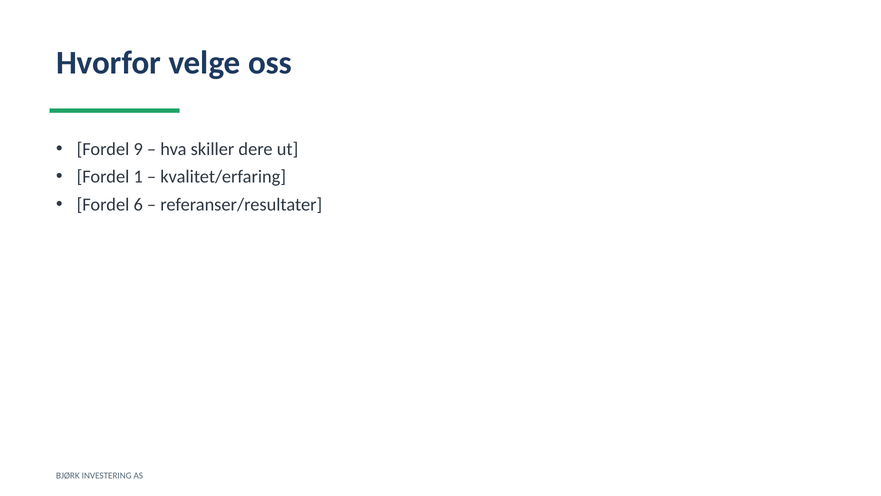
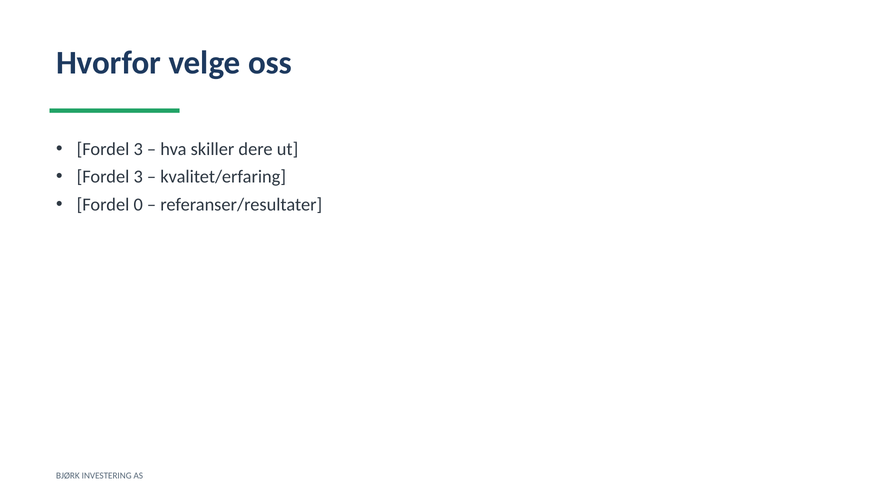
9 at (138, 149): 9 -> 3
1 at (138, 177): 1 -> 3
6: 6 -> 0
